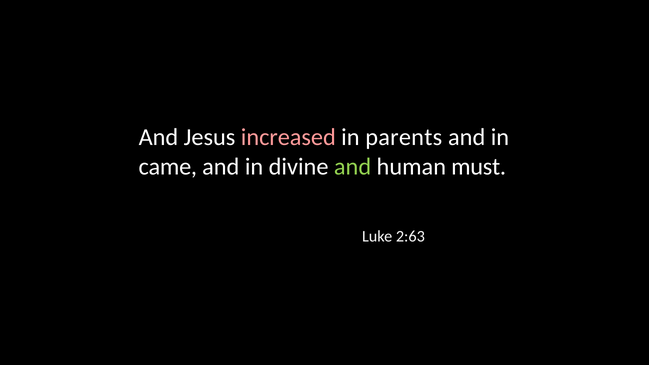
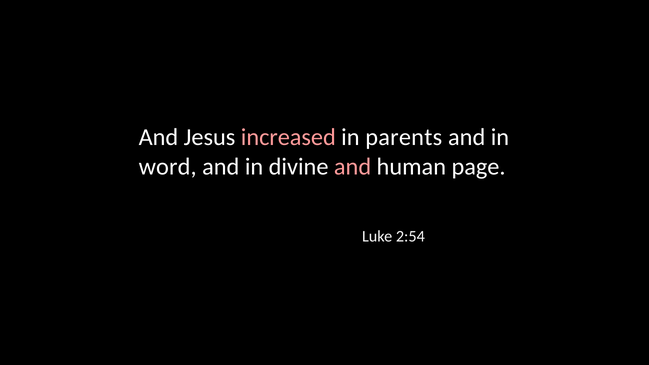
came: came -> word
and at (353, 167) colour: light green -> pink
must: must -> page
2:63: 2:63 -> 2:54
